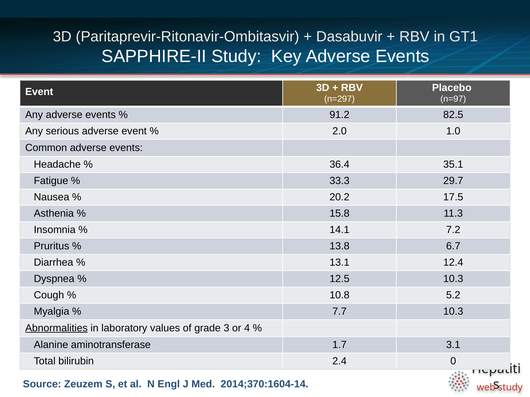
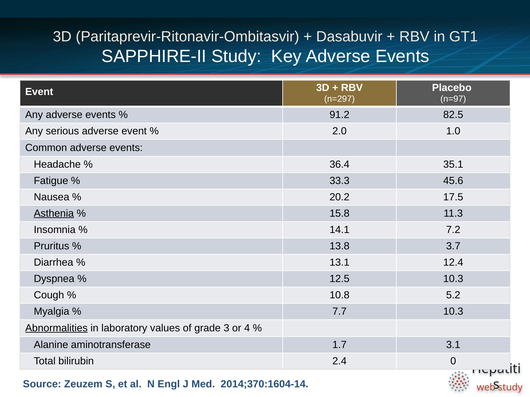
29.7: 29.7 -> 45.6
Asthenia underline: none -> present
6.7: 6.7 -> 3.7
